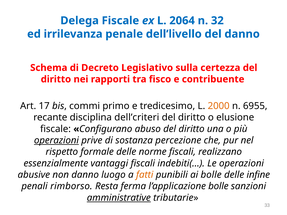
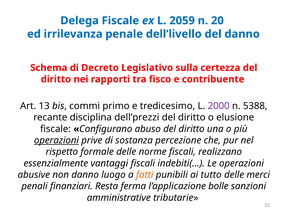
2064: 2064 -> 2059
32: 32 -> 20
17: 17 -> 13
2000 colour: orange -> purple
6955: 6955 -> 5388
dell’criteri: dell’criteri -> dell’prezzi
ai bolle: bolle -> tutto
infine: infine -> merci
rimborso: rimborso -> finanziari
amministrative underline: present -> none
